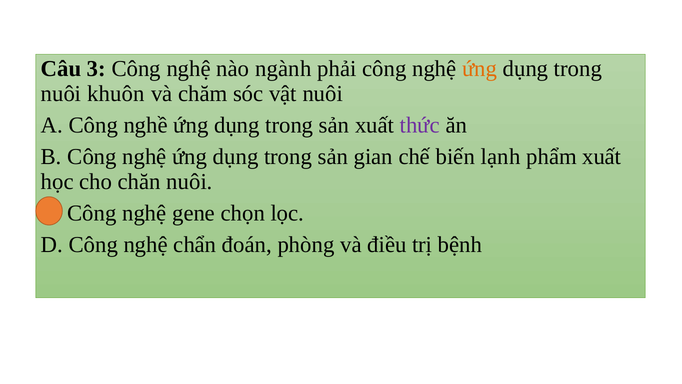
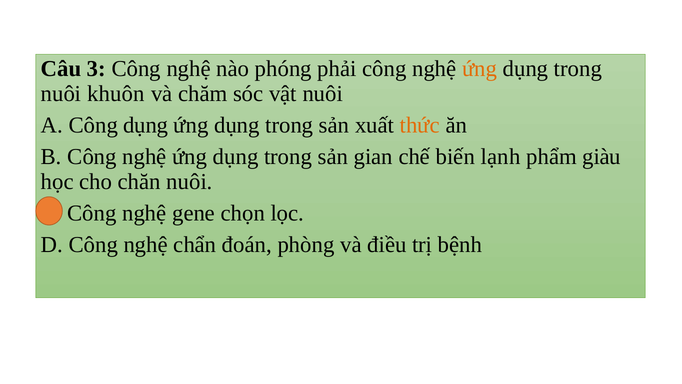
ngành: ngành -> phóng
Công nghề: nghề -> dụng
thức colour: purple -> orange
phẩm xuất: xuất -> giàu
